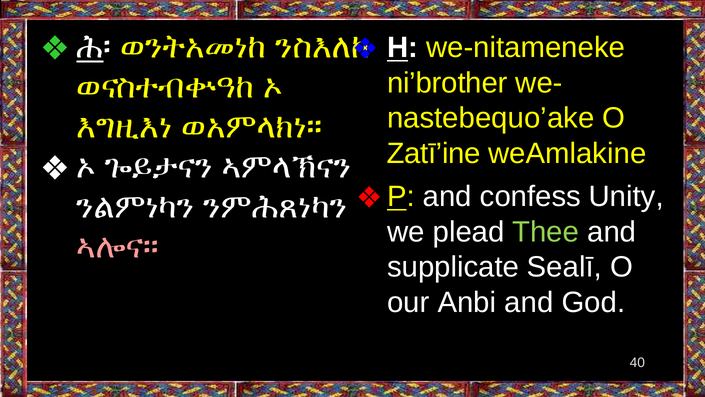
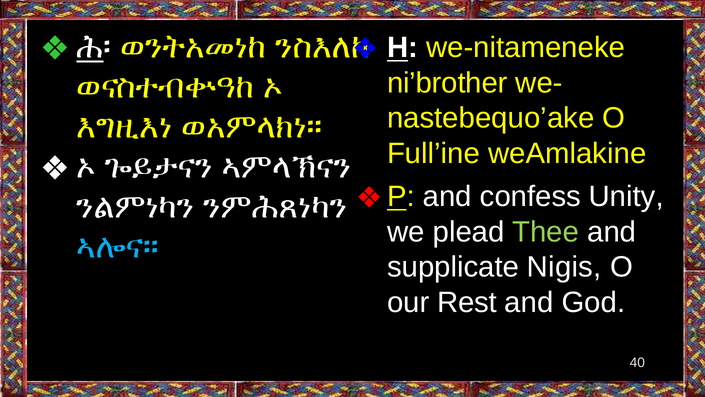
Zatī’ine: Zatī’ine -> Full’ine
ኣሎና። colour: pink -> light blue
Sealī: Sealī -> Nigis
Anbi: Anbi -> Rest
